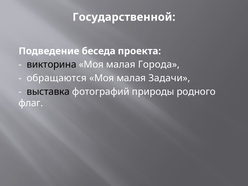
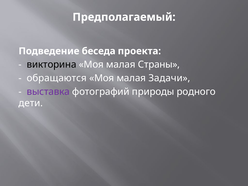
Государственной: Государственной -> Предполагаемый
Города: Города -> Страны
выставка colour: black -> purple
флаг: флаг -> дети
